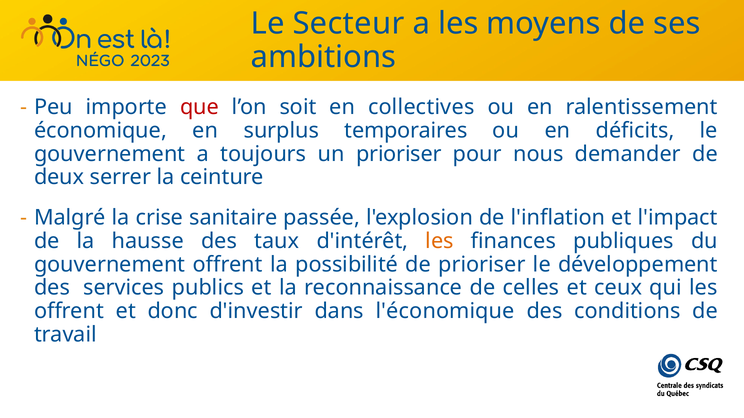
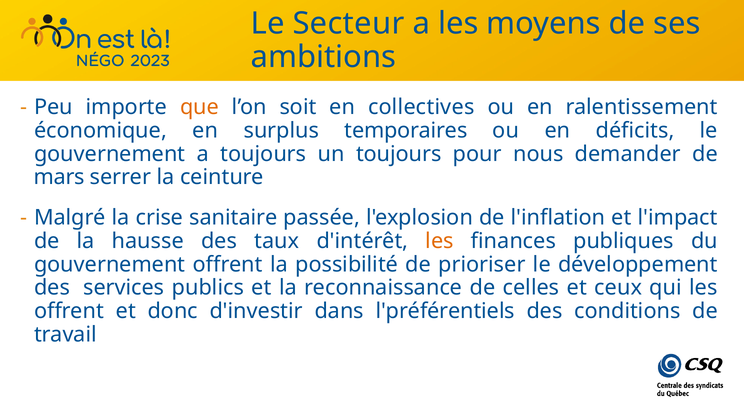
que colour: red -> orange
un prioriser: prioriser -> toujours
deux: deux -> mars
l'économique: l'économique -> l'préférentiels
